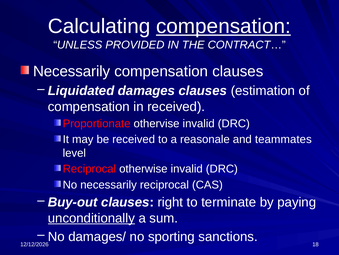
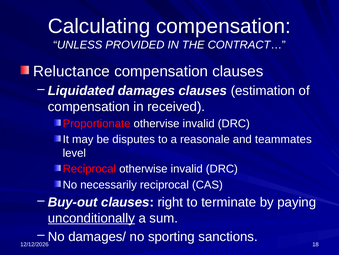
compensation at (223, 26) underline: present -> none
Necessarily at (72, 71): Necessarily -> Reluctance
be received: received -> disputes
